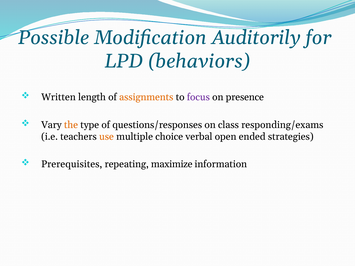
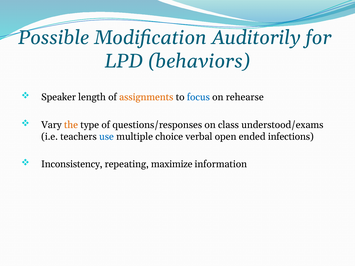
Written: Written -> Speaker
focus colour: purple -> blue
presence: presence -> rehearse
responding/exams: responding/exams -> understood/exams
use colour: orange -> blue
strategies: strategies -> infections
Prerequisites: Prerequisites -> Inconsistency
